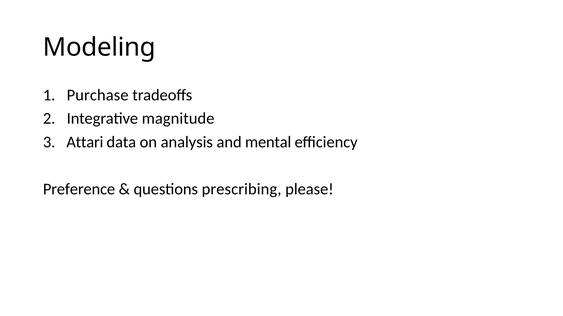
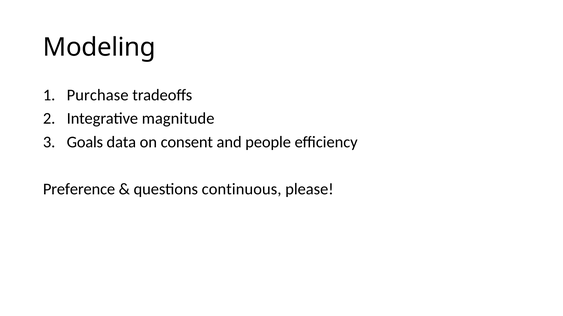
Attari: Attari -> Goals
analysis: analysis -> consent
mental: mental -> people
prescribing: prescribing -> continuous
